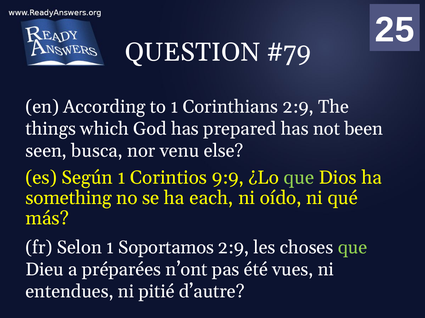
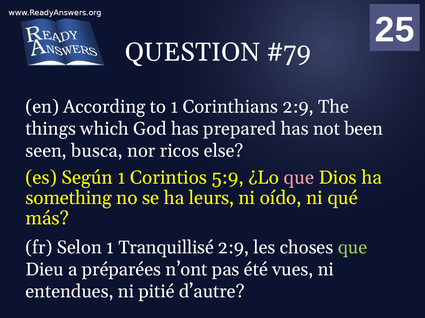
venu: venu -> ricos
9:9: 9:9 -> 5:9
que at (299, 178) colour: light green -> pink
each: each -> leurs
Soportamos: Soportamos -> Tranquillisé
